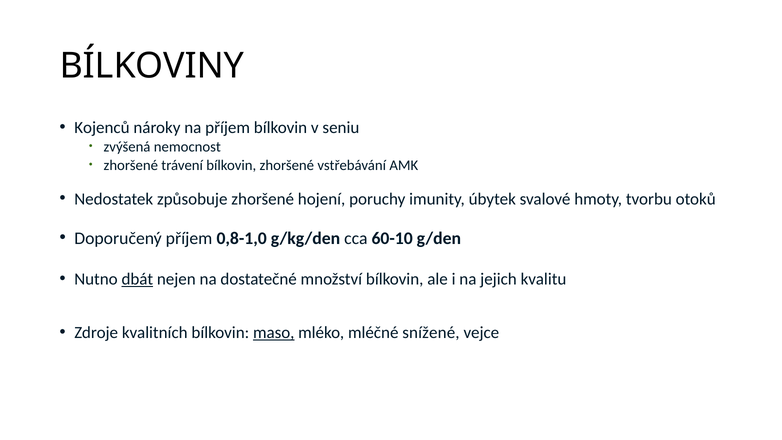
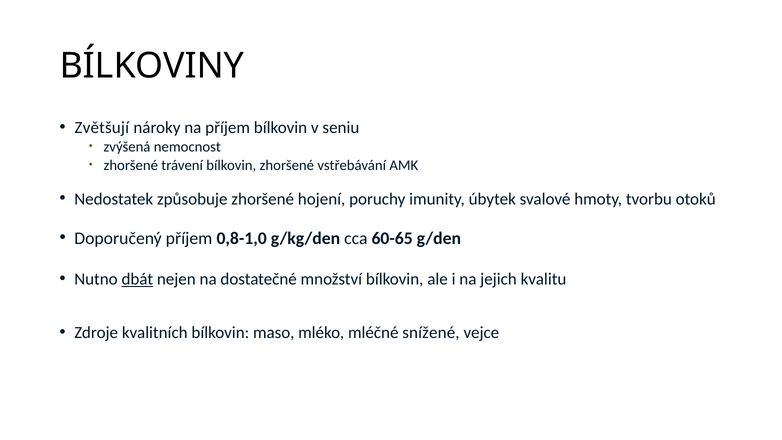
Kojenců: Kojenců -> Zvětšují
60-10: 60-10 -> 60-65
maso underline: present -> none
